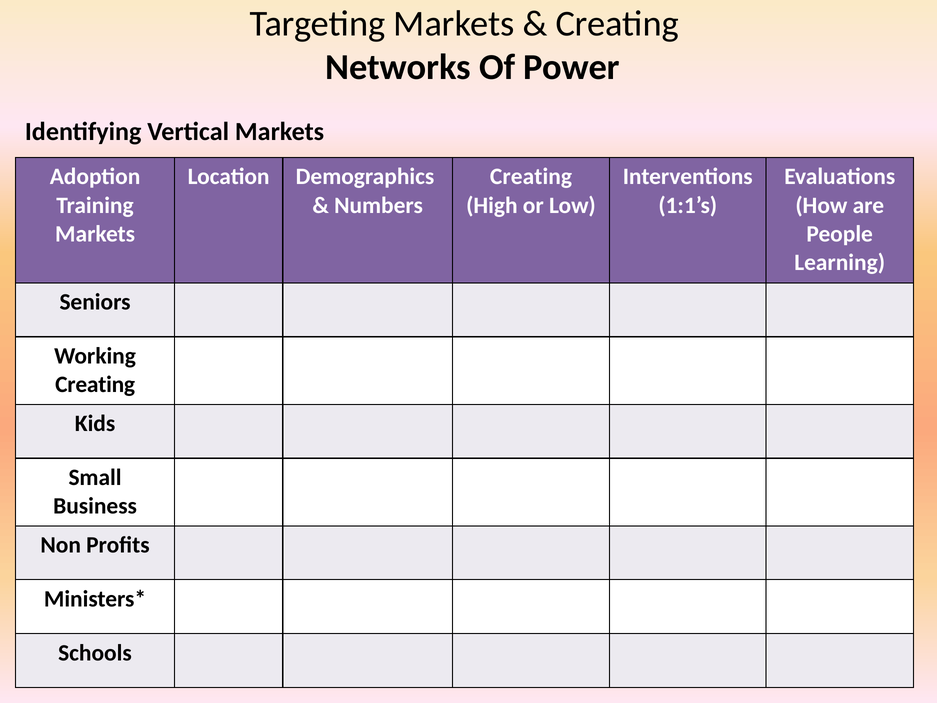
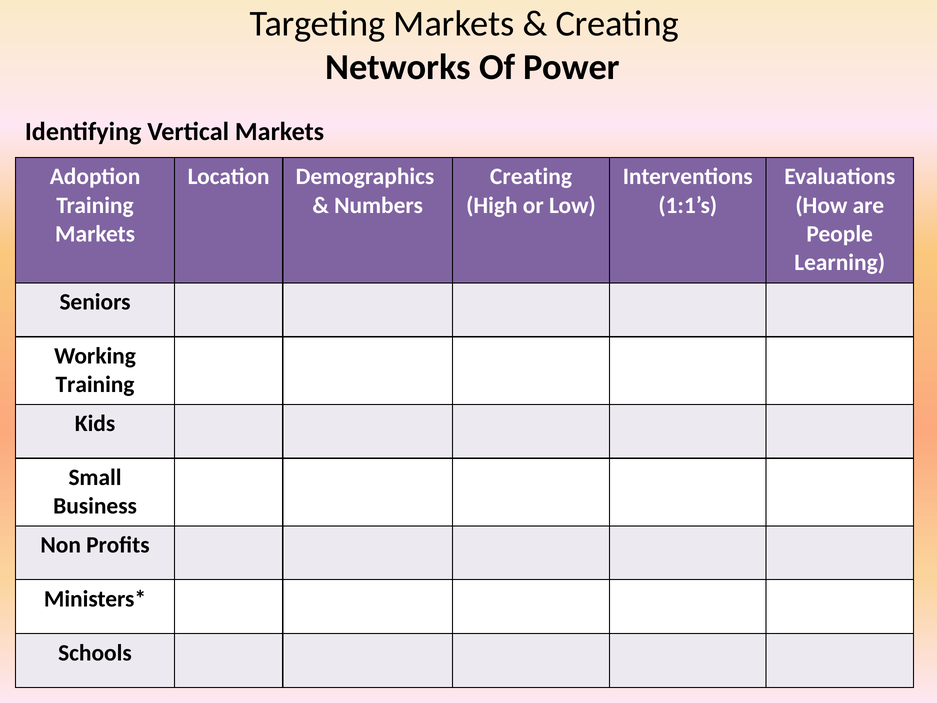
Creating at (95, 385): Creating -> Training
